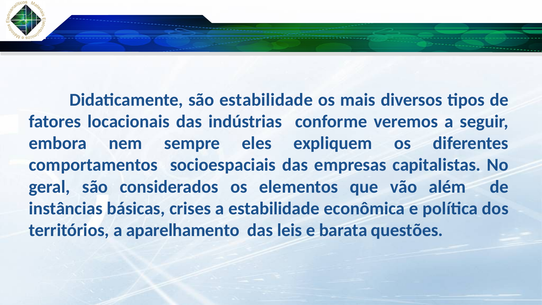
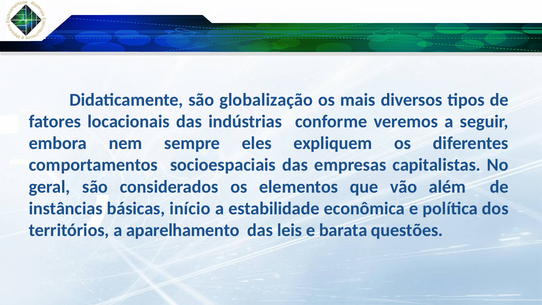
são estabilidade: estabilidade -> globalização
crises: crises -> início
